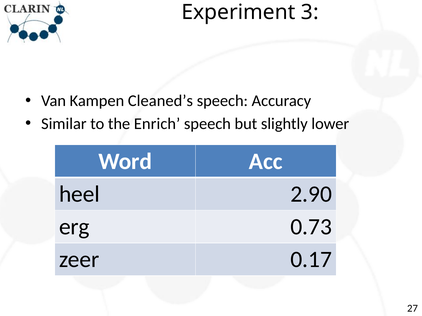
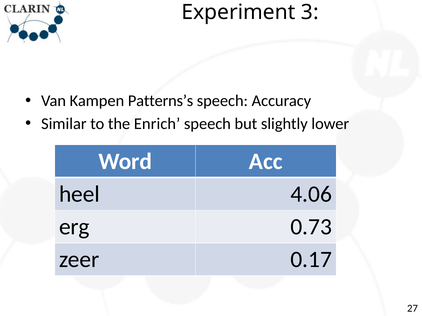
Cleaned’s: Cleaned’s -> Patterns’s
2.90: 2.90 -> 4.06
